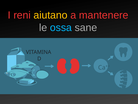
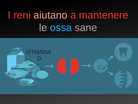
aiutano colour: yellow -> pink
